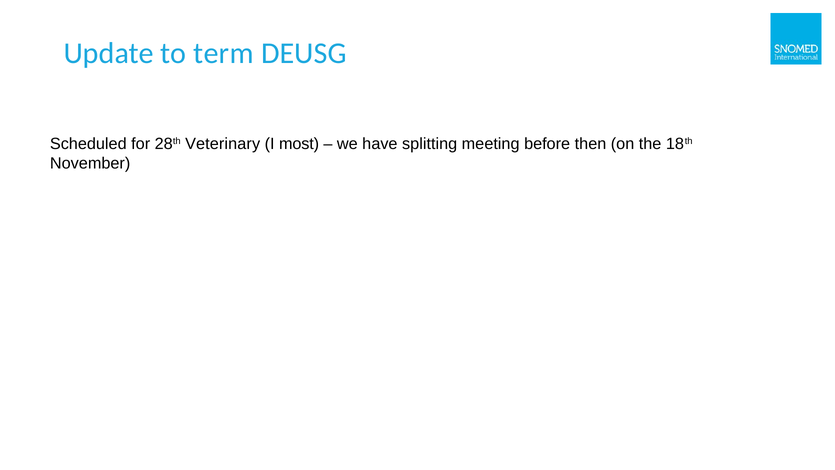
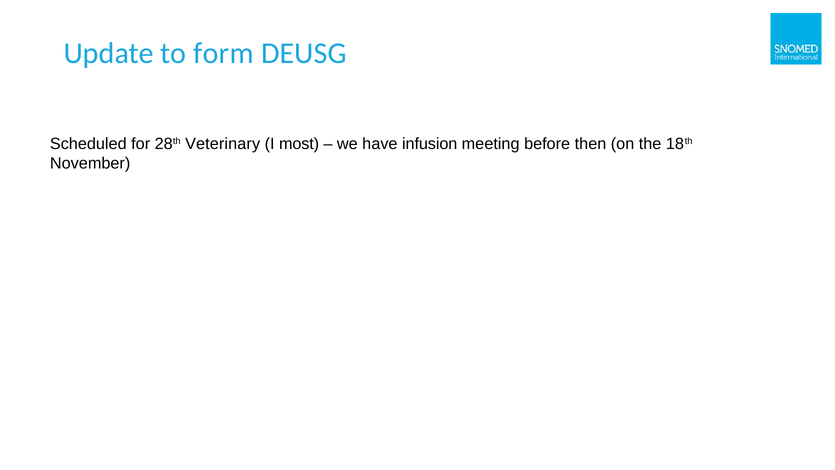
term: term -> form
splitting: splitting -> infusion
